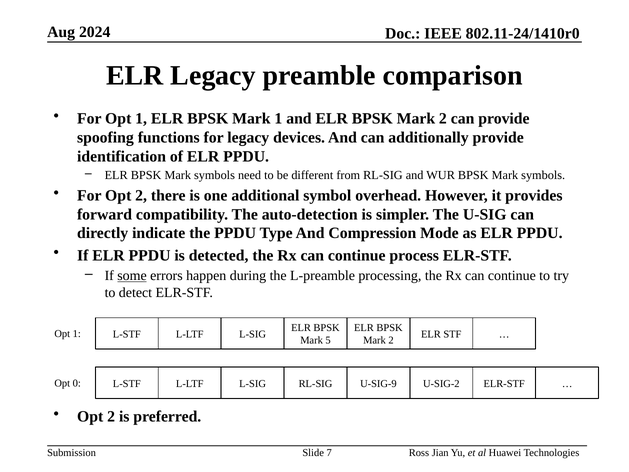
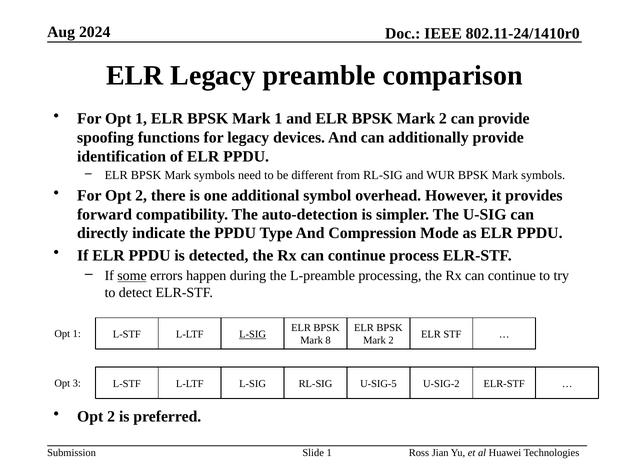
L-SIG at (253, 334) underline: none -> present
5: 5 -> 8
0: 0 -> 3
U-SIG-9: U-SIG-9 -> U-SIG-5
Slide 7: 7 -> 1
